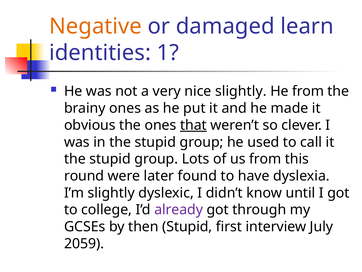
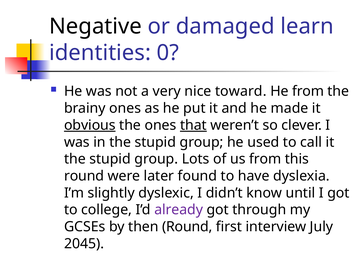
Negative colour: orange -> black
1: 1 -> 0
nice slightly: slightly -> toward
obvious underline: none -> present
then Stupid: Stupid -> Round
2059: 2059 -> 2045
